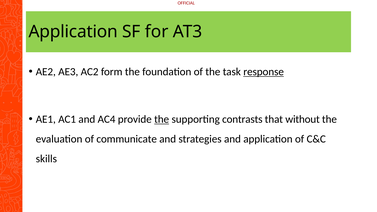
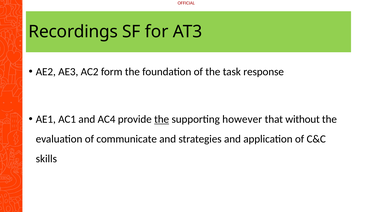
Application at (73, 32): Application -> Recordings
response underline: present -> none
contrasts: contrasts -> however
